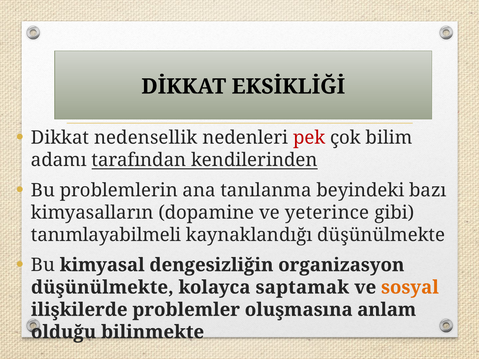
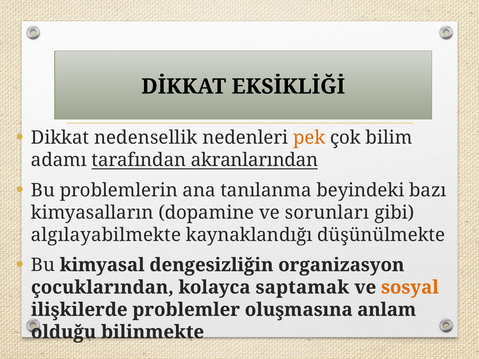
pek colour: red -> orange
kendilerinden: kendilerinden -> akranlarından
yeterince: yeterince -> sorunları
tanımlayabilmeli: tanımlayabilmeli -> algılayabilmekte
düşünülmekte at (102, 288): düşünülmekte -> çocuklarından
